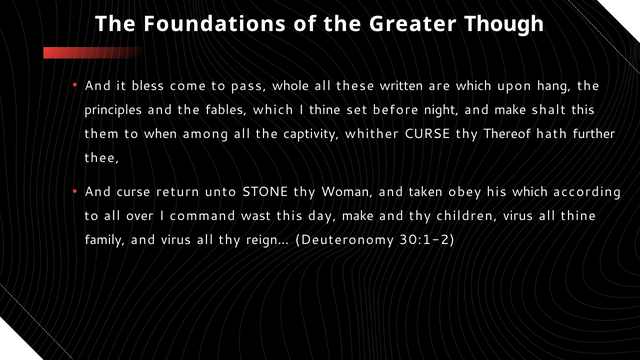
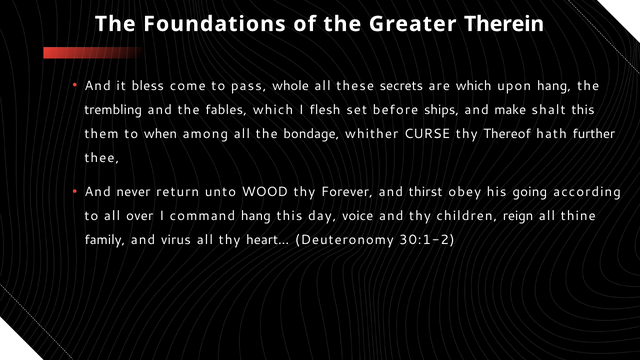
Though: Though -> Therein
written: written -> secrets
principles: principles -> trembling
I thine: thine -> flesh
night: night -> ships
captivity: captivity -> bondage
And curse: curse -> never
STONE: STONE -> WOOD
Woman: Woman -> Forever
taken: taken -> thirst
his which: which -> going
command wast: wast -> hang
day make: make -> voice
children virus: virus -> reign
reign: reign -> heart
